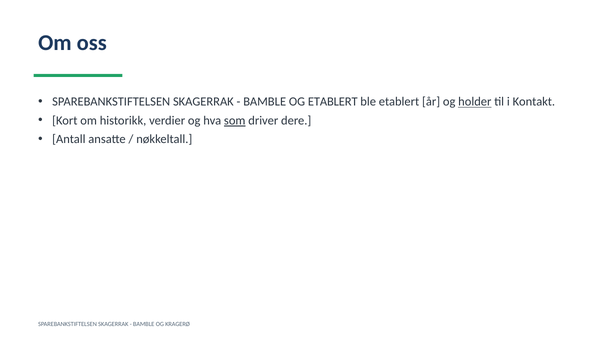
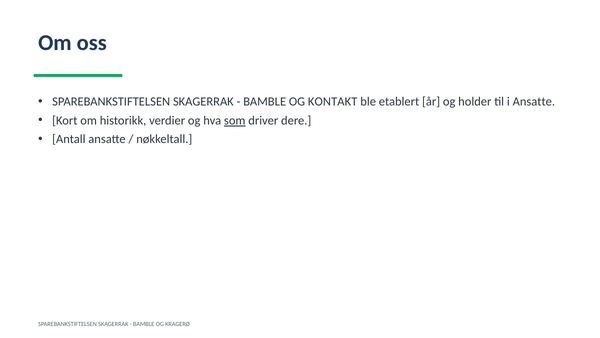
OG ETABLERT: ETABLERT -> KONTAKT
holder underline: present -> none
i Kontakt: Kontakt -> Ansatte
